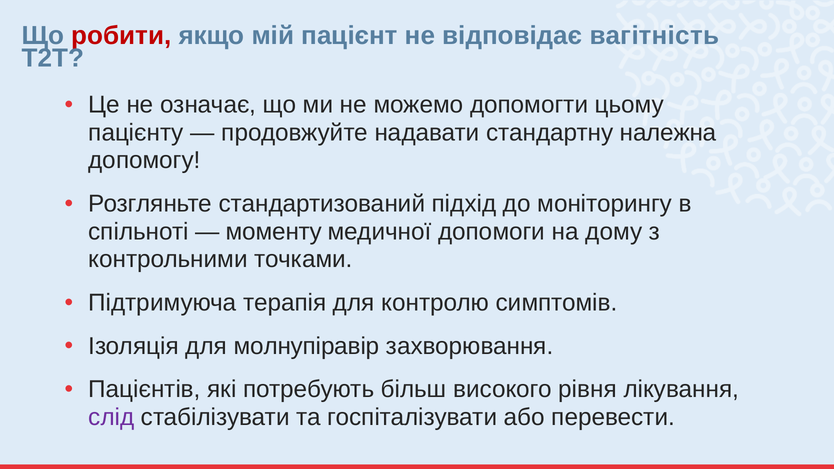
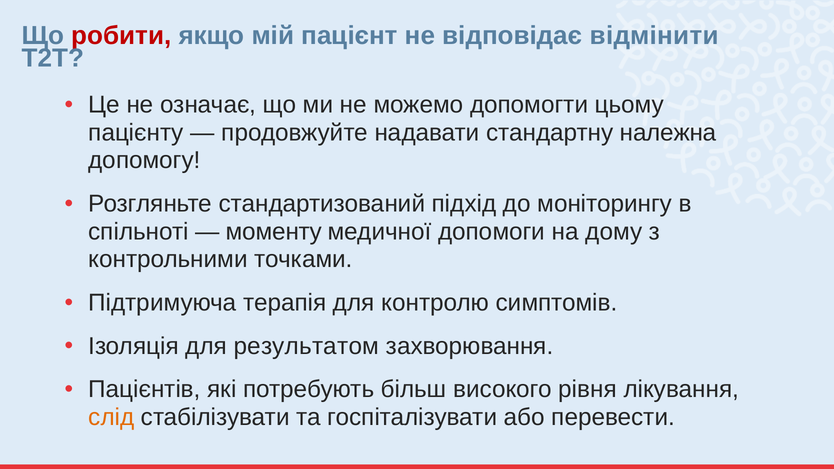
вагітність: вагітність -> відмінити
молнупіравір: молнупіравір -> результатом
слід colour: purple -> orange
